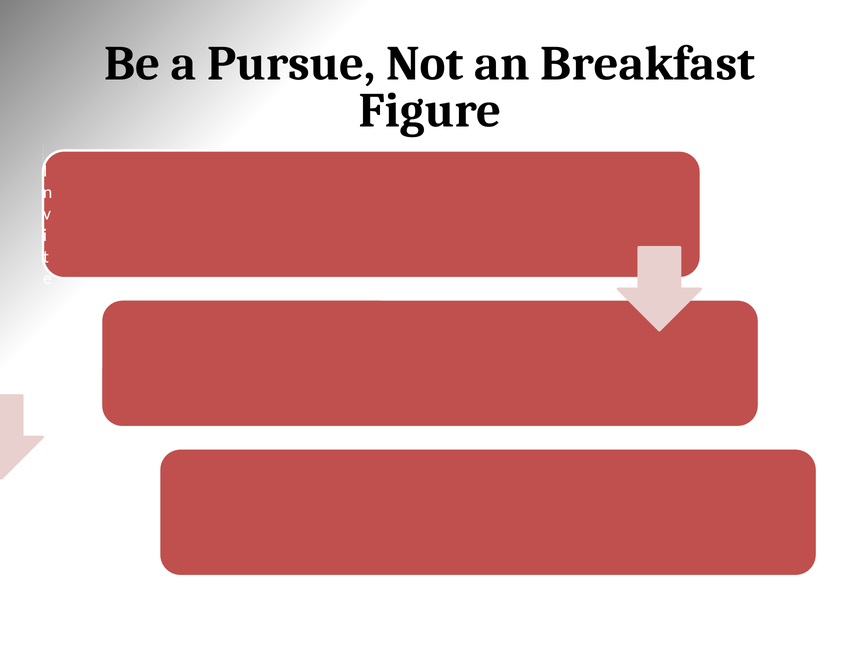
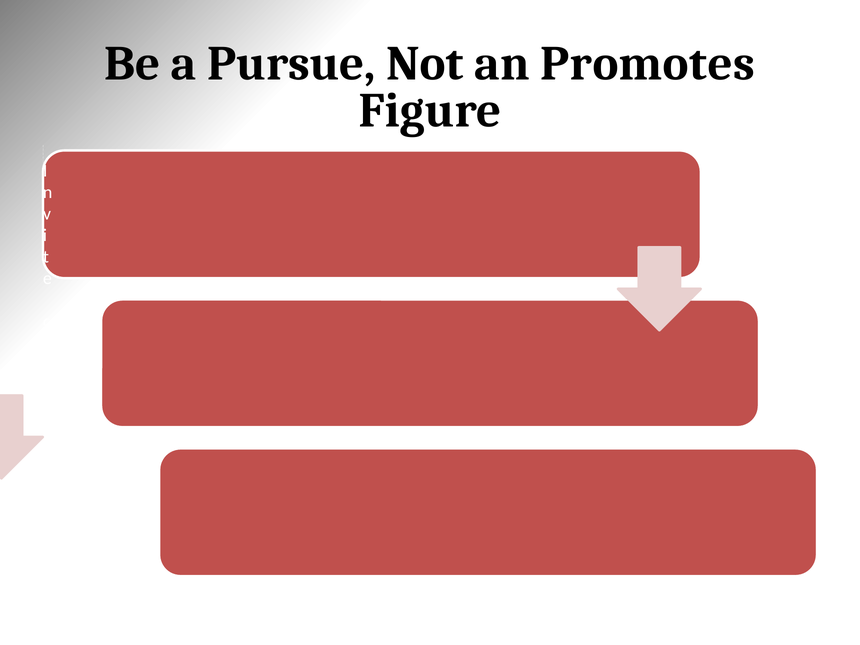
Breakfast: Breakfast -> Promotes
